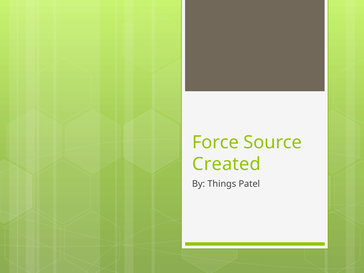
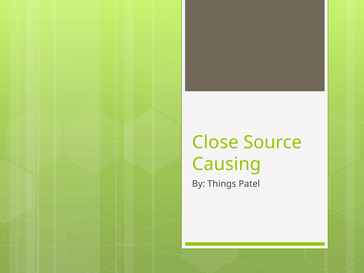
Force: Force -> Close
Created: Created -> Causing
